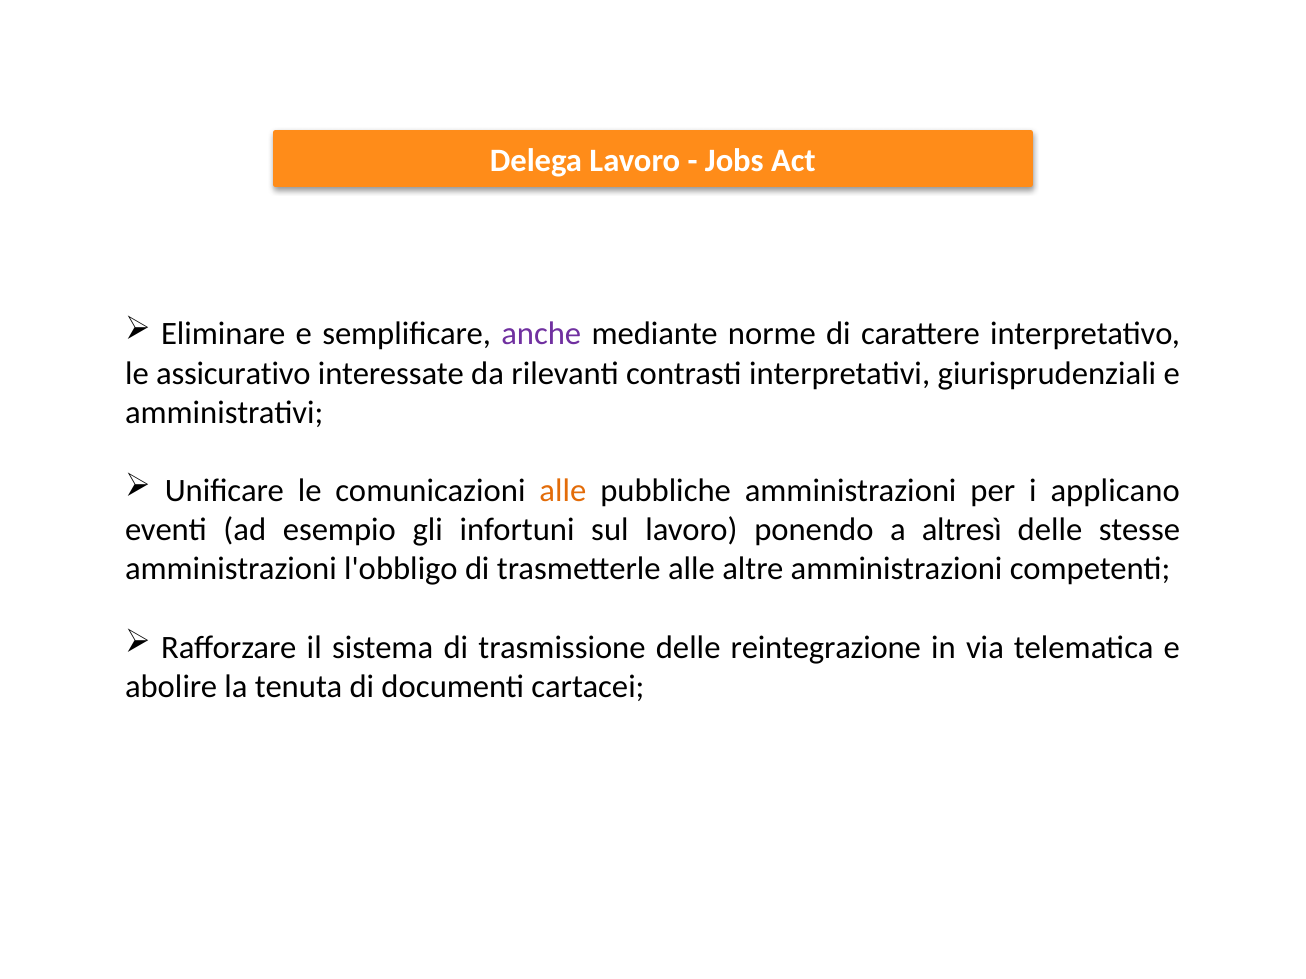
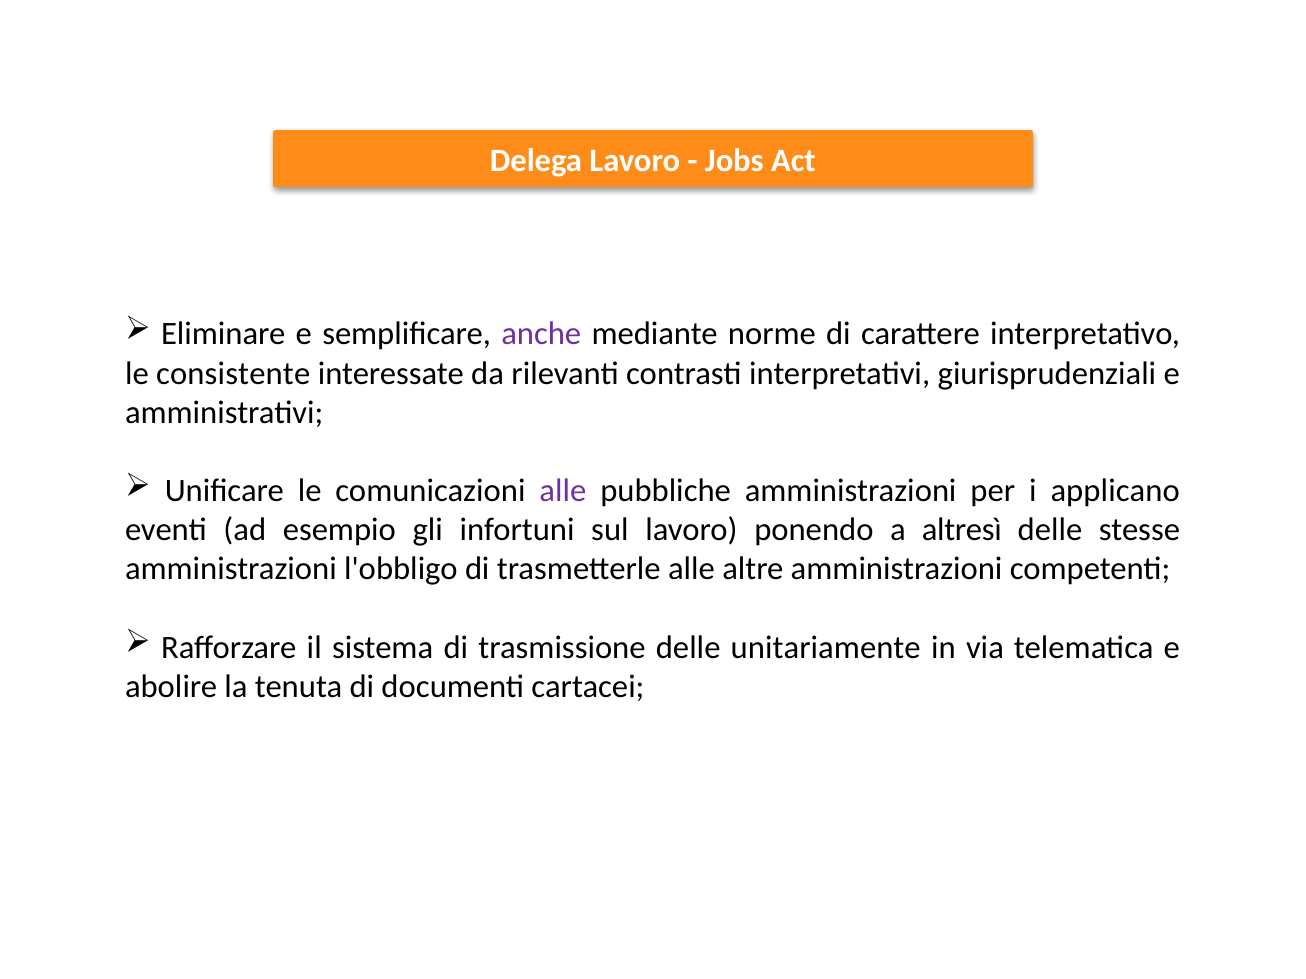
assicurativo: assicurativo -> consistente
alle at (563, 491) colour: orange -> purple
reintegrazione: reintegrazione -> unitariamente
